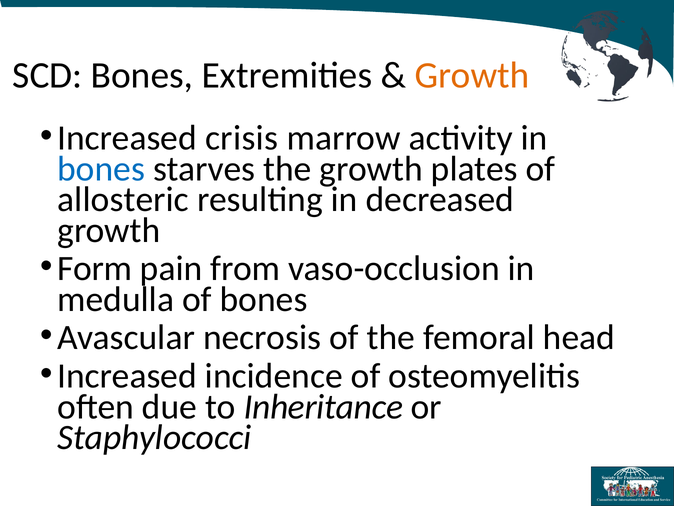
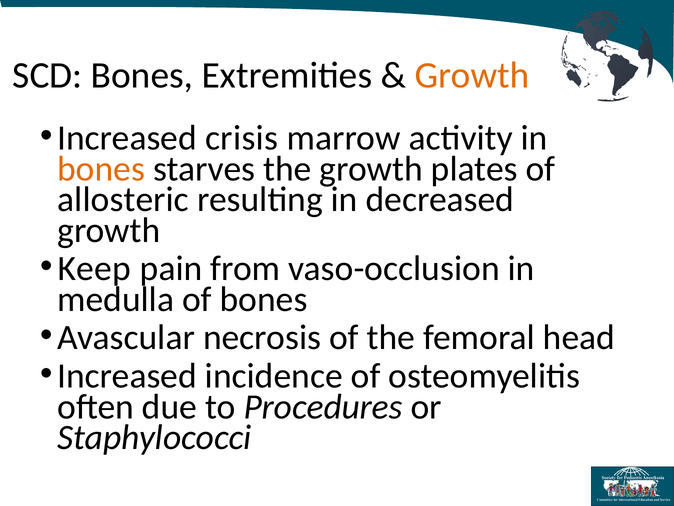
bones at (101, 169) colour: blue -> orange
Form: Form -> Keep
Inheritance: Inheritance -> Procedures
